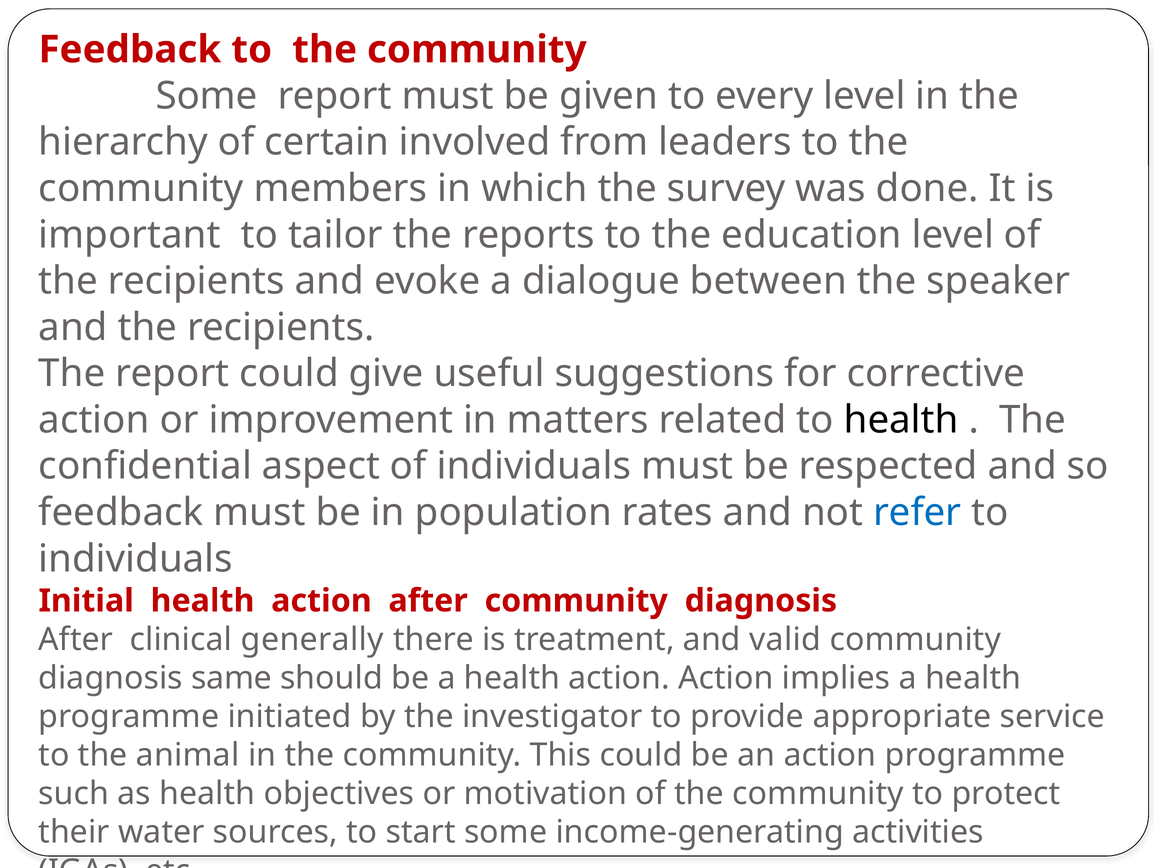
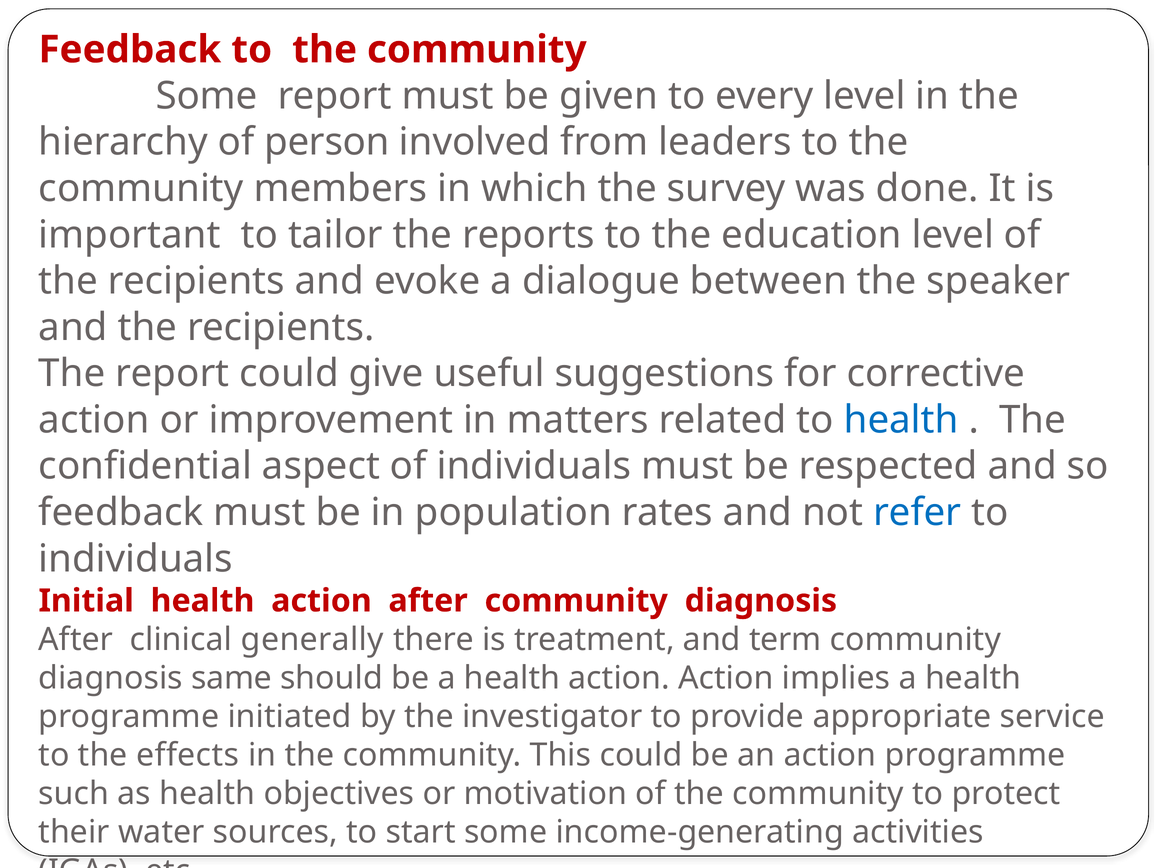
certain: certain -> person
health at (901, 420) colour: black -> blue
valid: valid -> term
animal: animal -> effects
